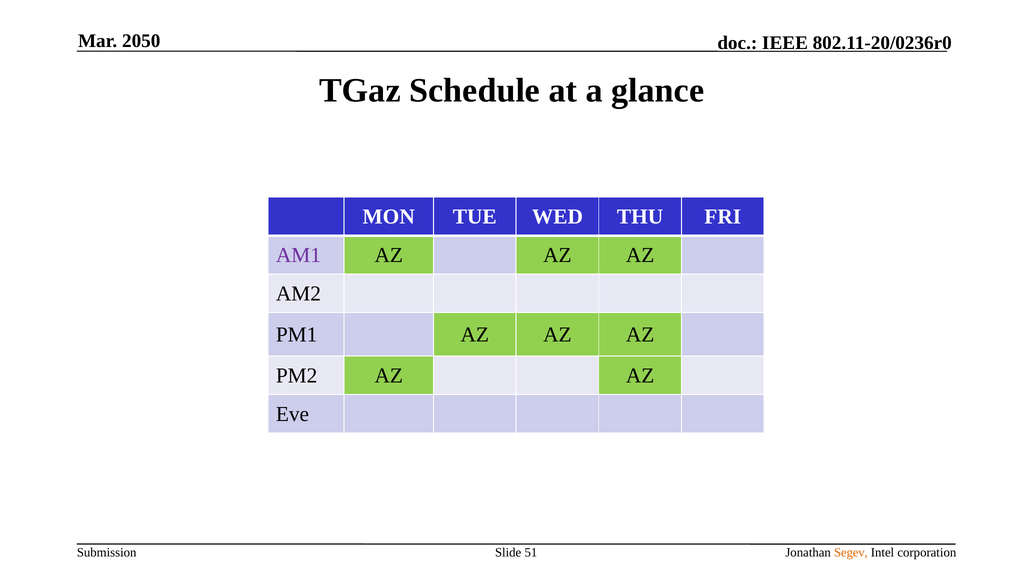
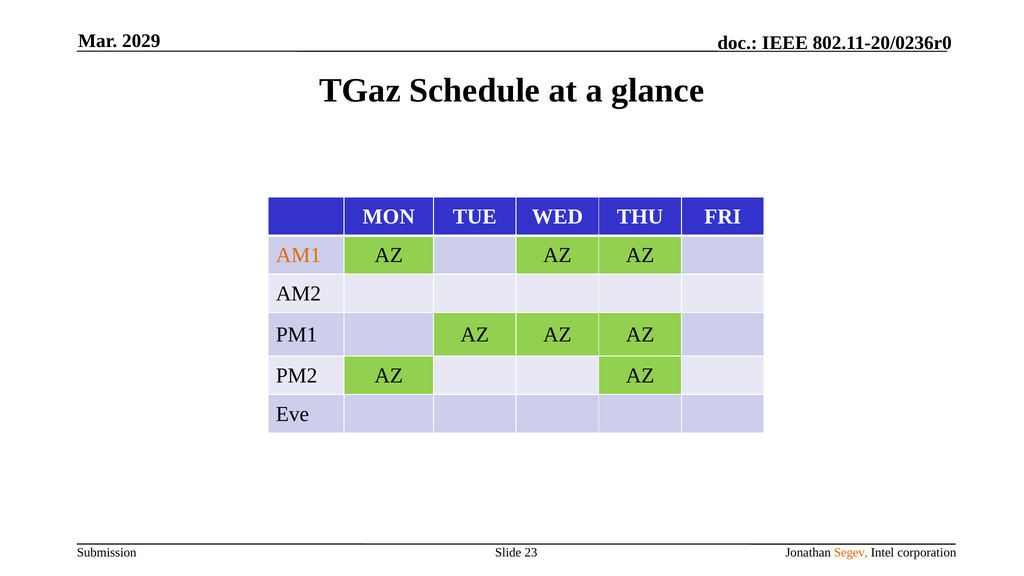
2050: 2050 -> 2029
AM1 colour: purple -> orange
51: 51 -> 23
